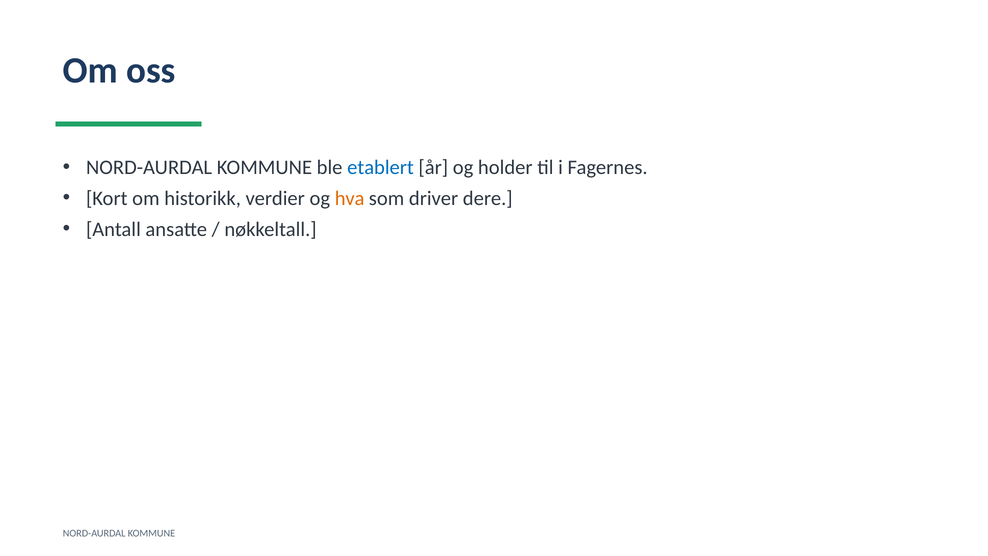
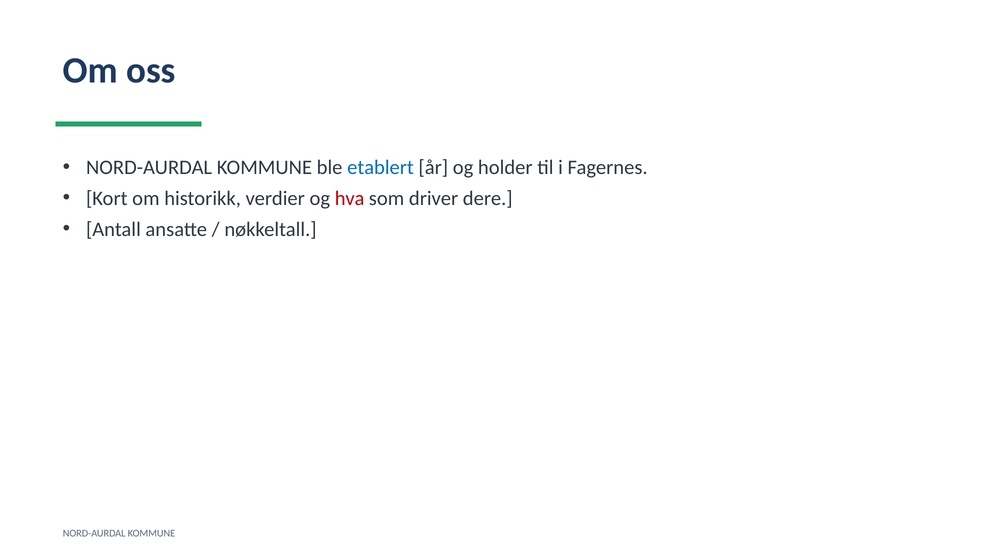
hva colour: orange -> red
